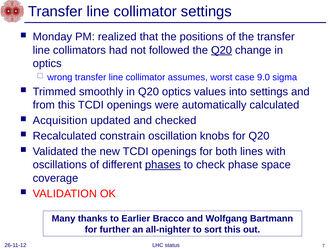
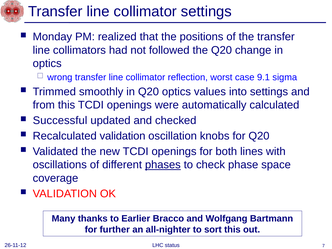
Q20 at (221, 50) underline: present -> none
assumes: assumes -> reflection
9.0: 9.0 -> 9.1
Acquisition: Acquisition -> Successful
Recalculated constrain: constrain -> validation
